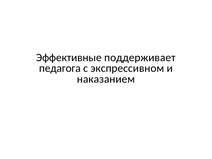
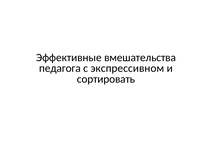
поддерживает: поддерживает -> вмешательства
наказанием: наказанием -> сортировать
